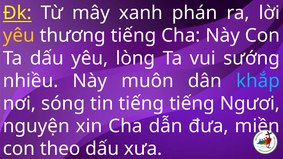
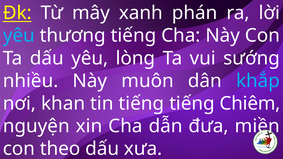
yêu at (19, 36) colour: yellow -> light blue
sóng: sóng -> khan
Ngươi: Ngươi -> Chiêm
